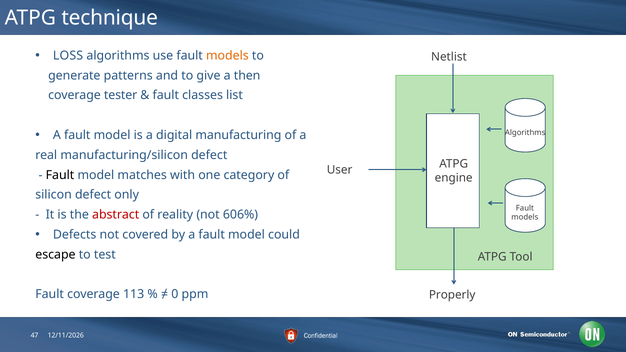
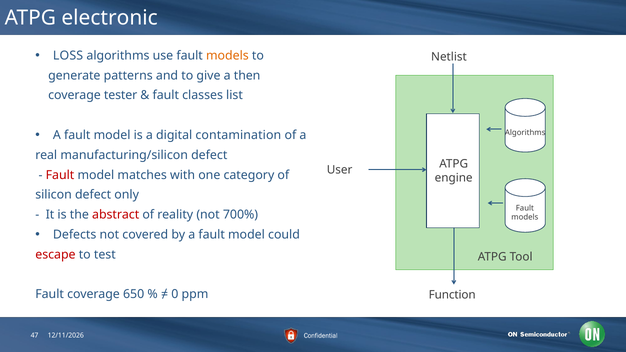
technique: technique -> electronic
manufacturing: manufacturing -> contamination
Fault at (60, 175) colour: black -> red
606%: 606% -> 700%
escape colour: black -> red
113: 113 -> 650
Properly: Properly -> Function
